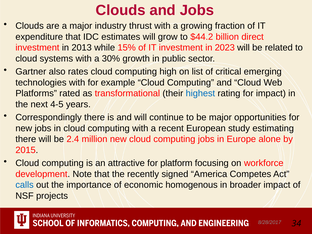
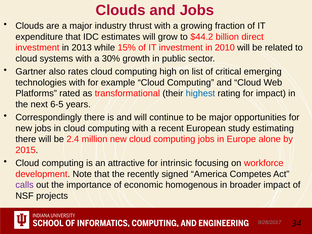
2023: 2023 -> 2010
4-5: 4-5 -> 6-5
platform: platform -> intrinsic
calls colour: blue -> purple
